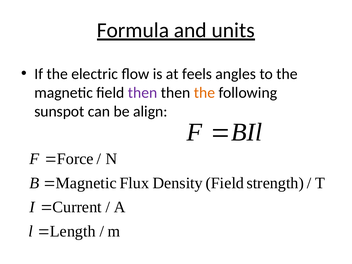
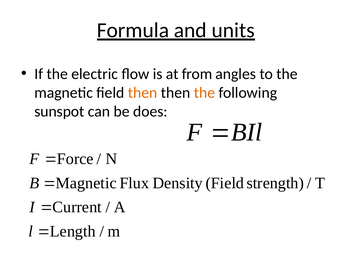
feels: feels -> from
then at (143, 93) colour: purple -> orange
align: align -> does
